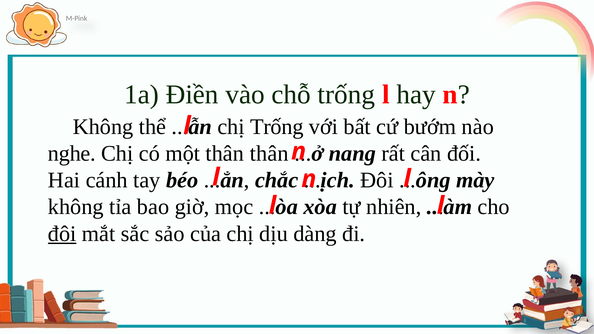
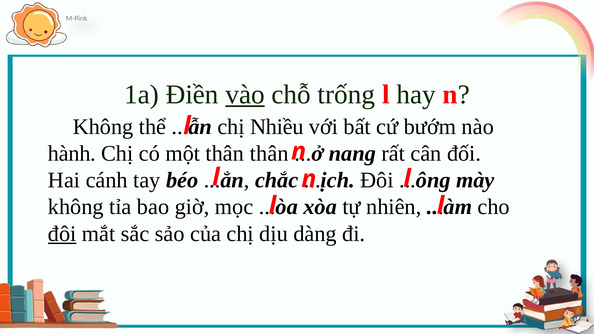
vào underline: none -> present
chị Trống: Trống -> Nhiều
nghe: nghe -> hành
